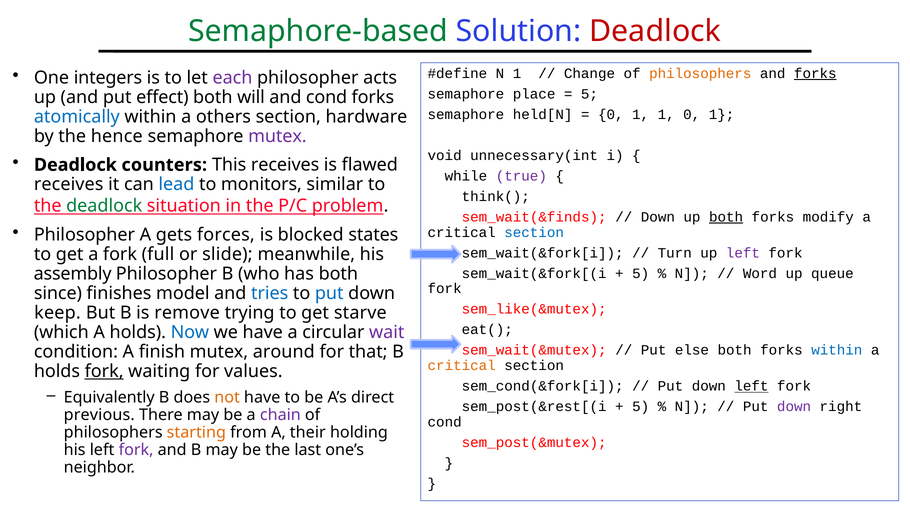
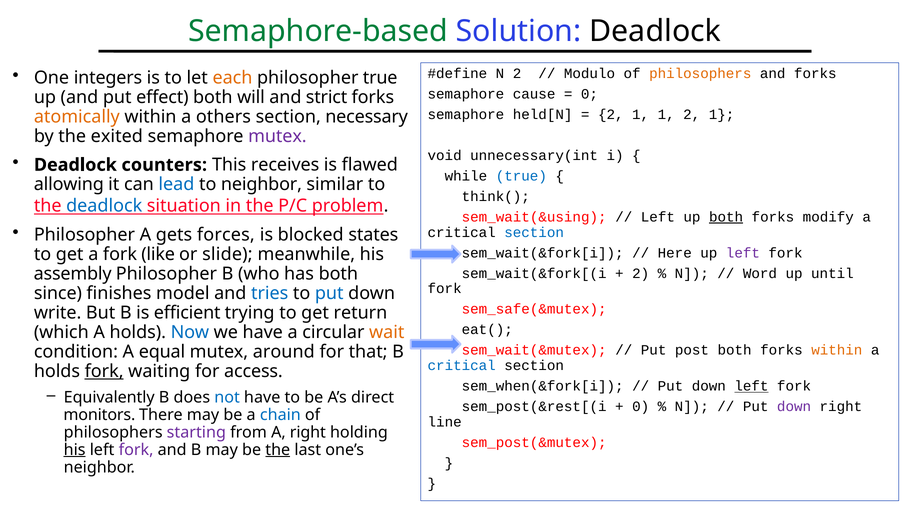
Deadlock at (655, 31) colour: red -> black
N 1: 1 -> 2
Change: Change -> Modulo
forks at (815, 73) underline: present -> none
each colour: purple -> orange
philosopher acts: acts -> true
place: place -> cause
5 at (589, 94): 5 -> 0
and cond: cond -> strict
0 at (611, 114): 0 -> 2
1 0: 0 -> 2
atomically colour: blue -> orange
hardware: hardware -> necessary
hence: hence -> exited
true at (521, 176) colour: purple -> blue
receives at (69, 184): receives -> allowing
to monitors: monitors -> neighbor
deadlock at (104, 206) colour: green -> blue
sem_wait(&finds: sem_wait(&finds -> sem_wait(&using
Down at (658, 217): Down -> Left
Turn: Turn -> Here
full: full -> like
5 at (641, 273): 5 -> 2
queue: queue -> until
sem_like(&mutex: sem_like(&mutex -> sem_safe(&mutex
keep: keep -> write
remove: remove -> efficient
starve: starve -> return
wait colour: purple -> orange
else: else -> post
within at (837, 350) colour: blue -> orange
finish: finish -> equal
critical at (462, 366) colour: orange -> blue
values: values -> access
sem_cond(&fork[i: sem_cond(&fork[i -> sem_when(&fork[i
not colour: orange -> blue
5 at (641, 407): 5 -> 0
previous: previous -> monitors
chain colour: purple -> blue
cond at (445, 422): cond -> line
starting colour: orange -> purple
A their: their -> right
his at (75, 450) underline: none -> present
the at (278, 450) underline: none -> present
